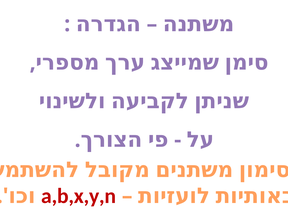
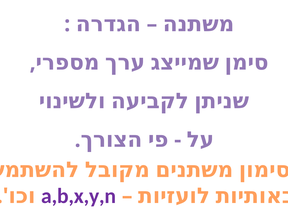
a,b,x,y,n colour: red -> purple
